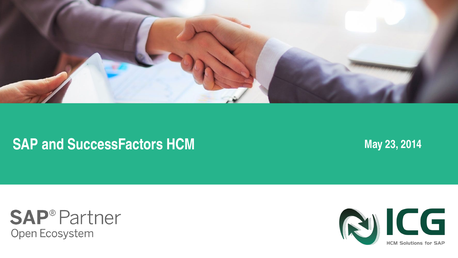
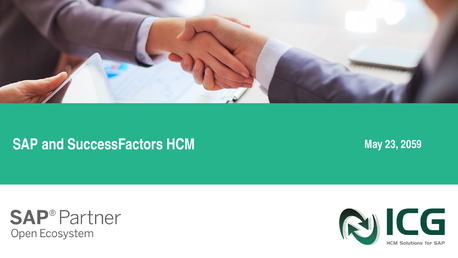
2014: 2014 -> 2059
